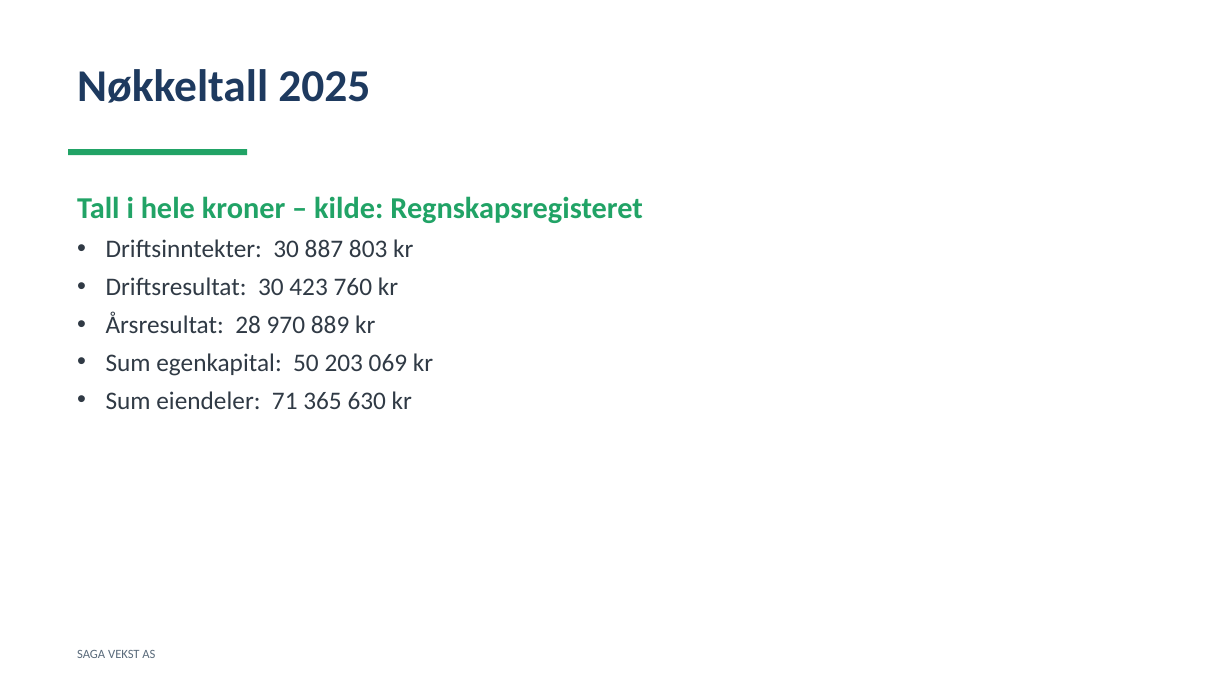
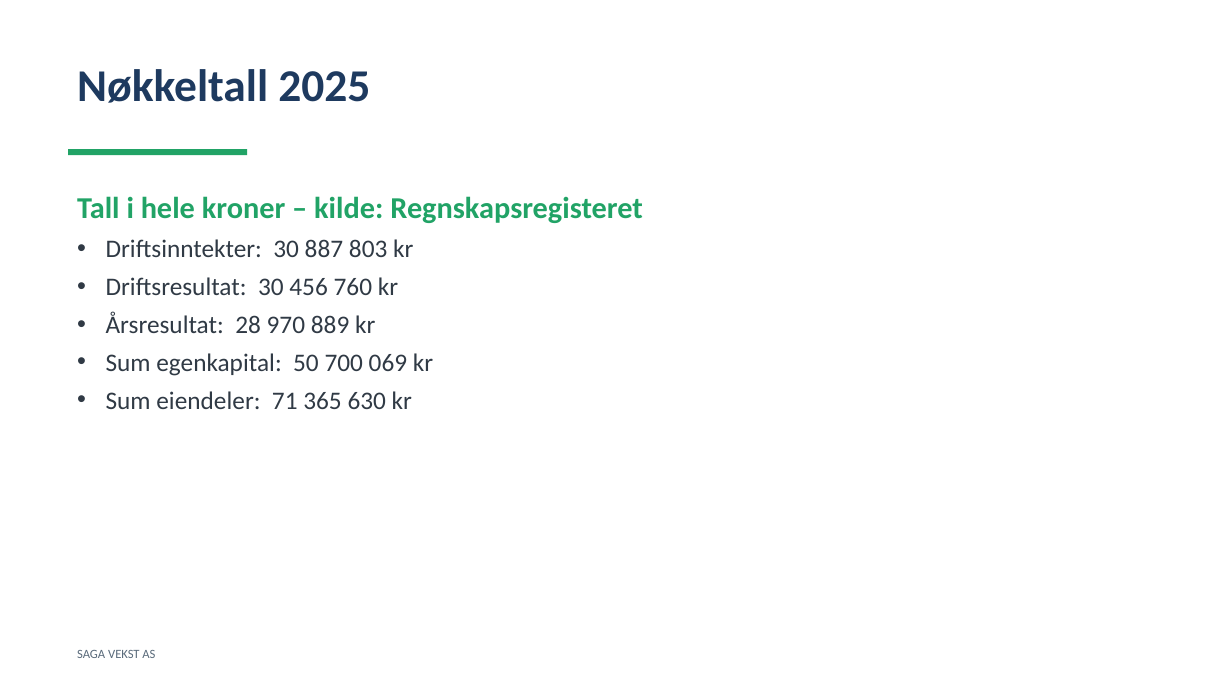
423: 423 -> 456
203: 203 -> 700
